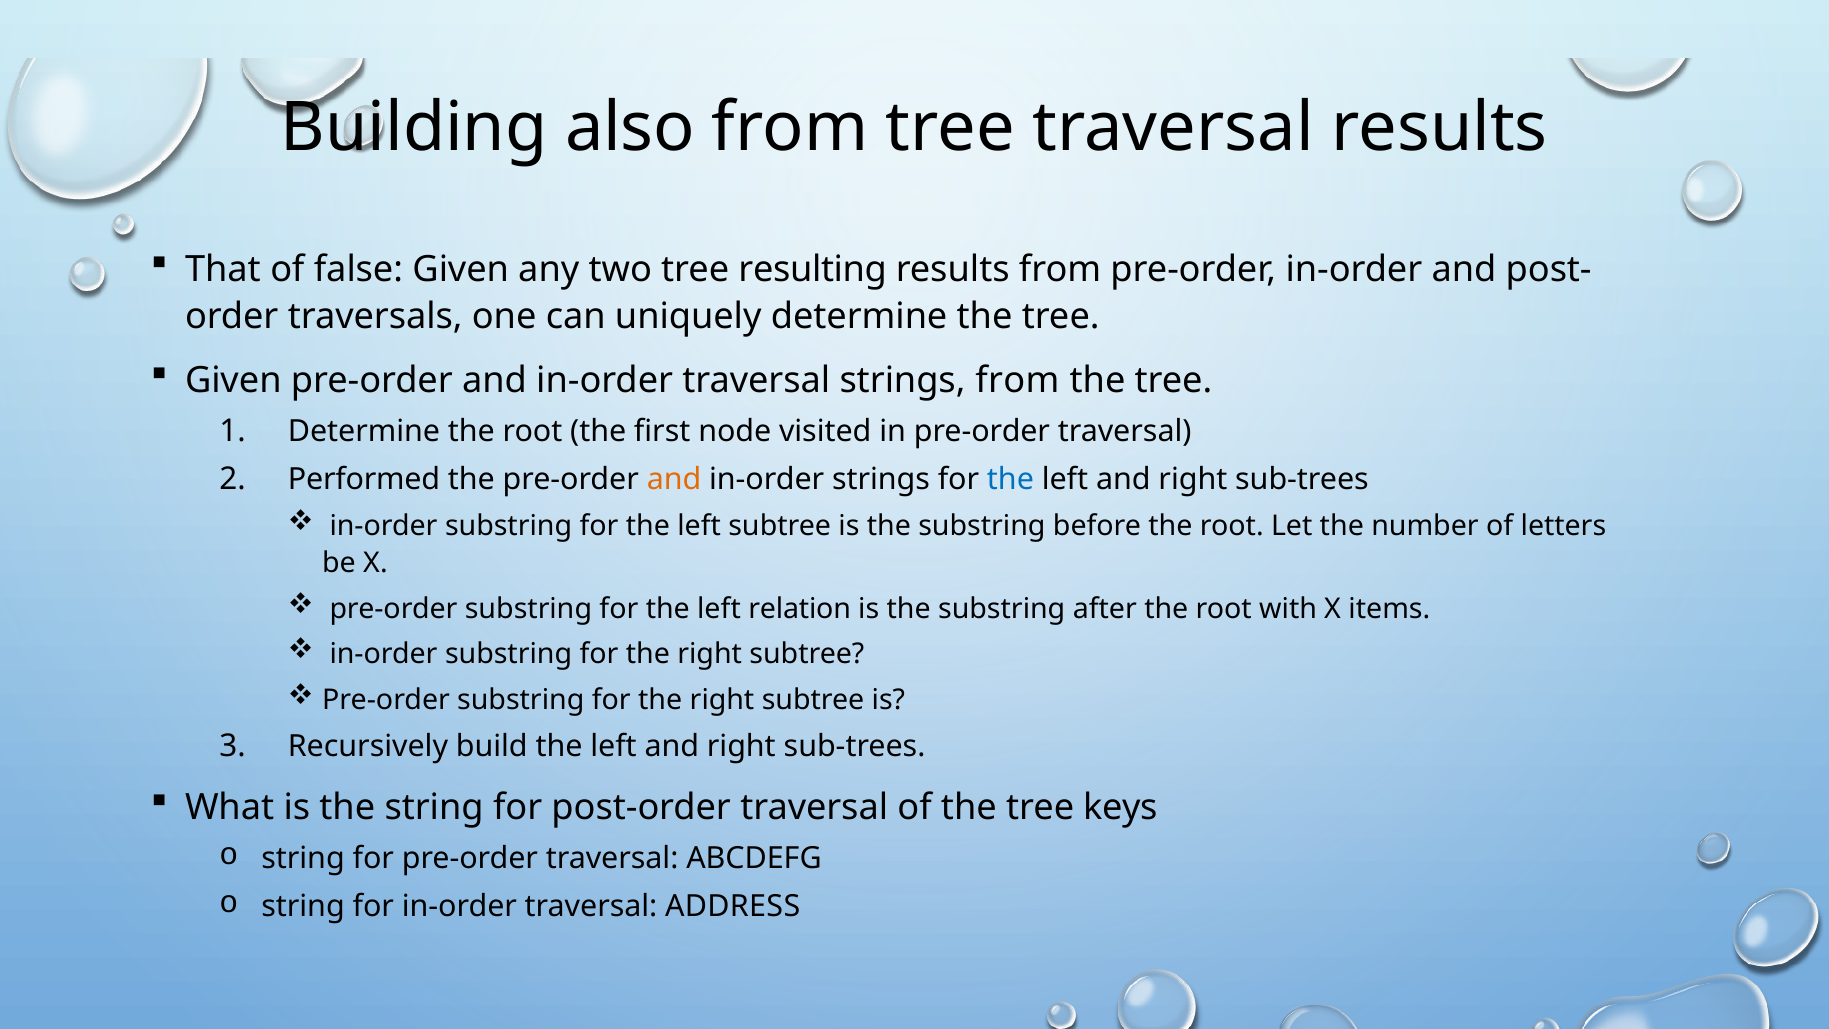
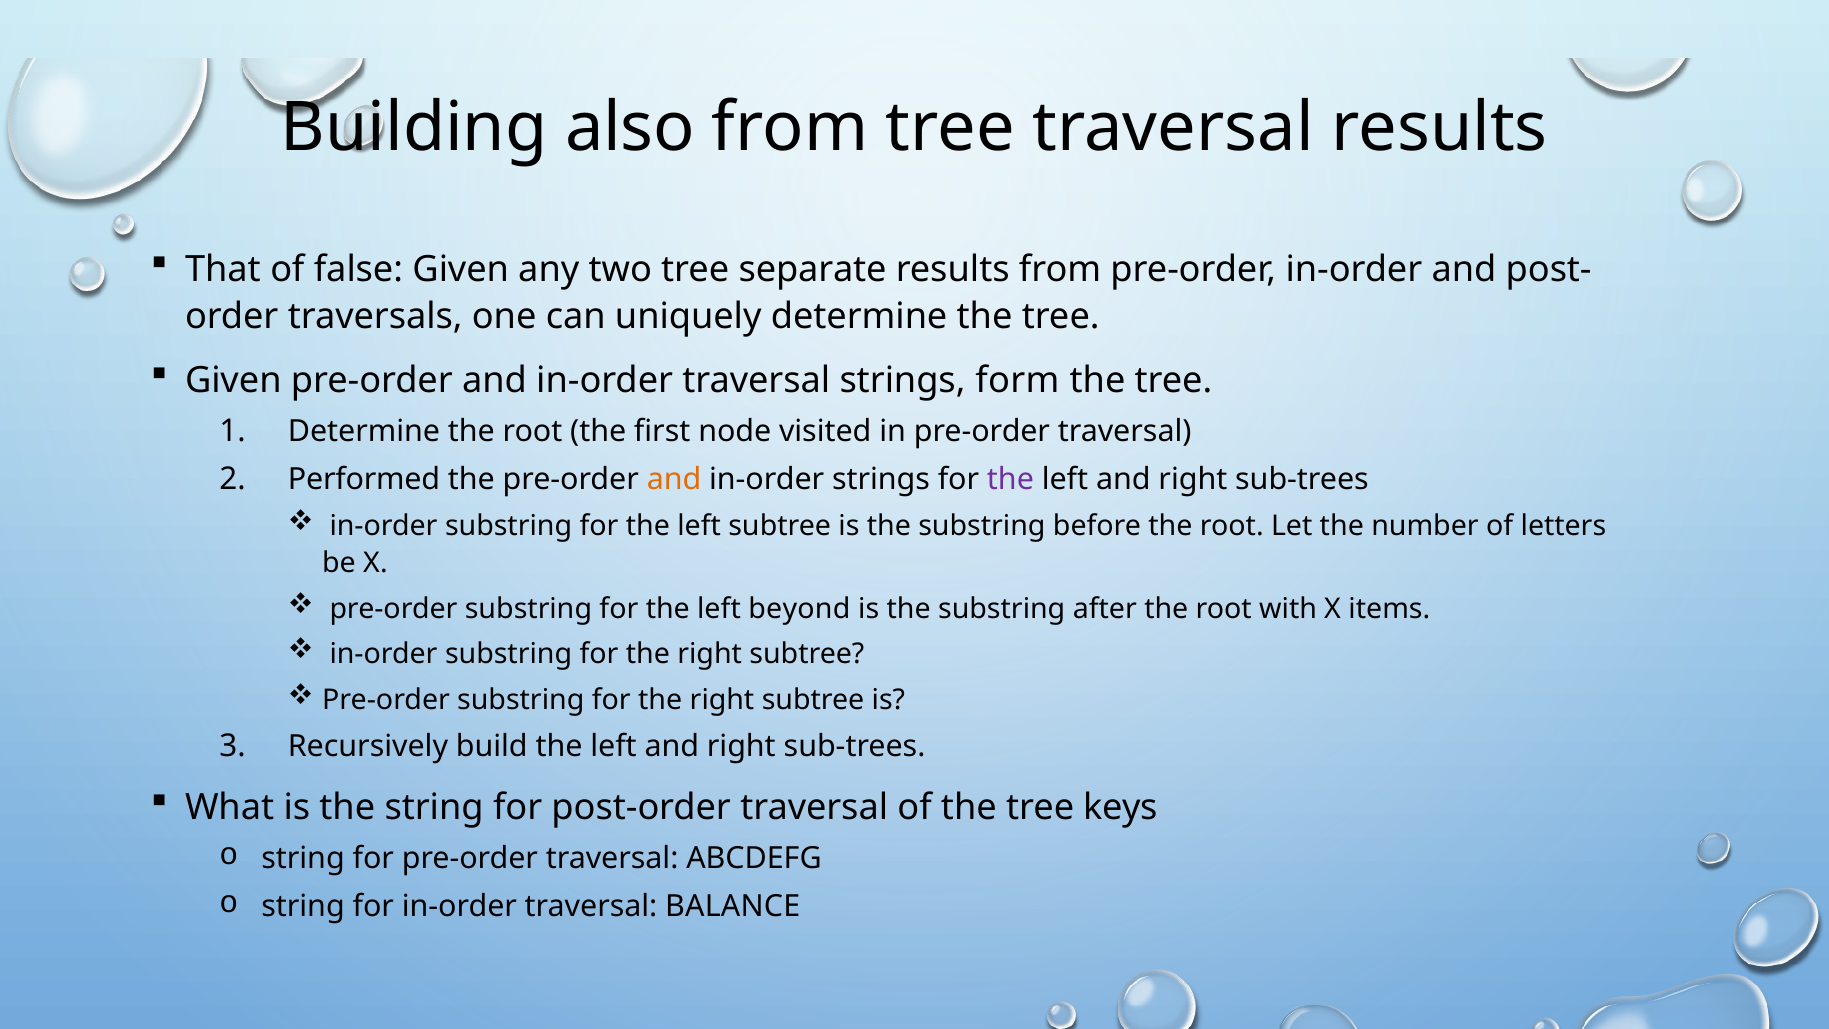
resulting: resulting -> separate
strings from: from -> form
the at (1010, 479) colour: blue -> purple
relation: relation -> beyond
ADDRESS: ADDRESS -> BALANCE
